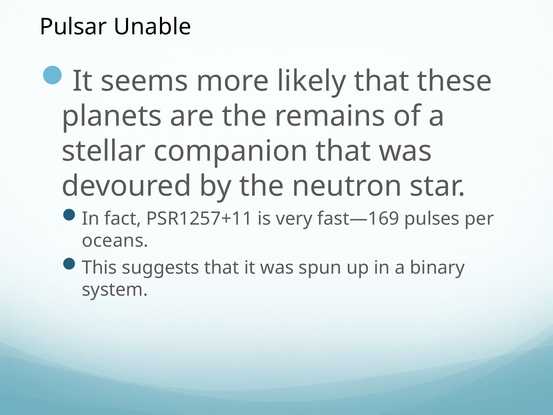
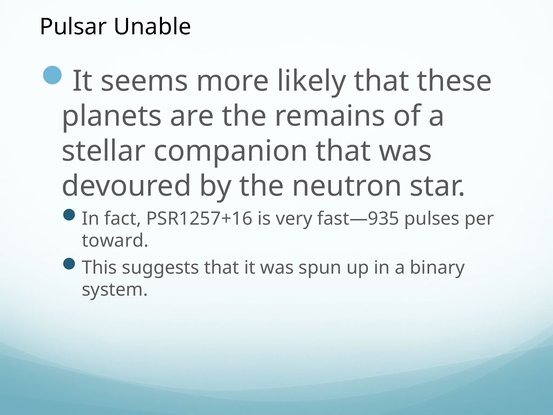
PSR1257+11: PSR1257+11 -> PSR1257+16
fast—169: fast—169 -> fast—935
oceans: oceans -> toward
